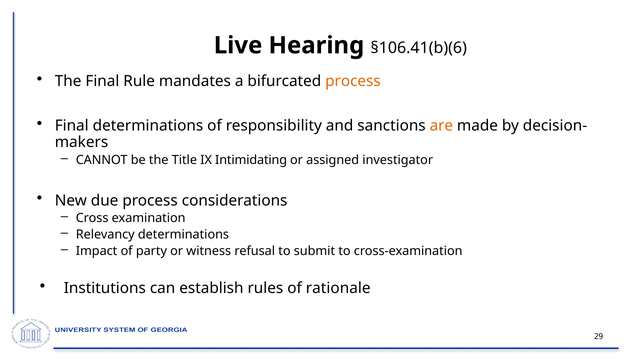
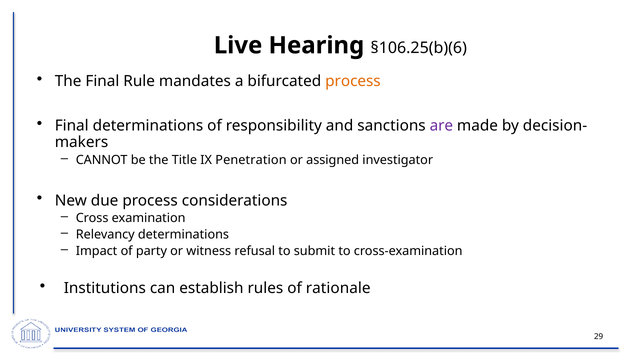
§106.41(b)(6: §106.41(b)(6 -> §106.25(b)(6
are colour: orange -> purple
Intimidating: Intimidating -> Penetration
